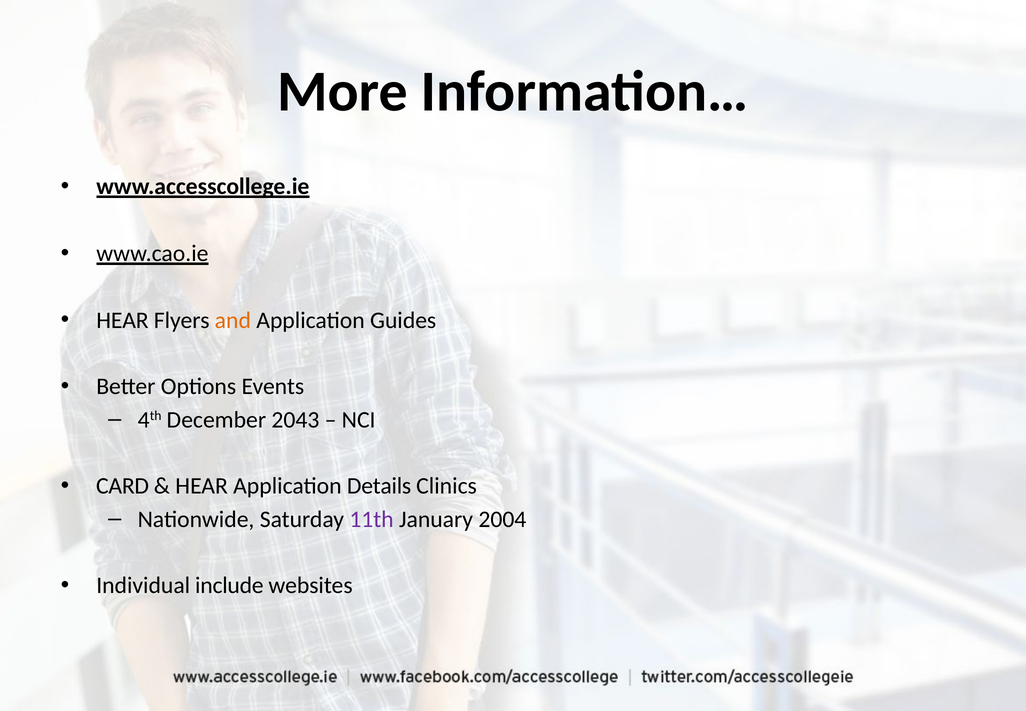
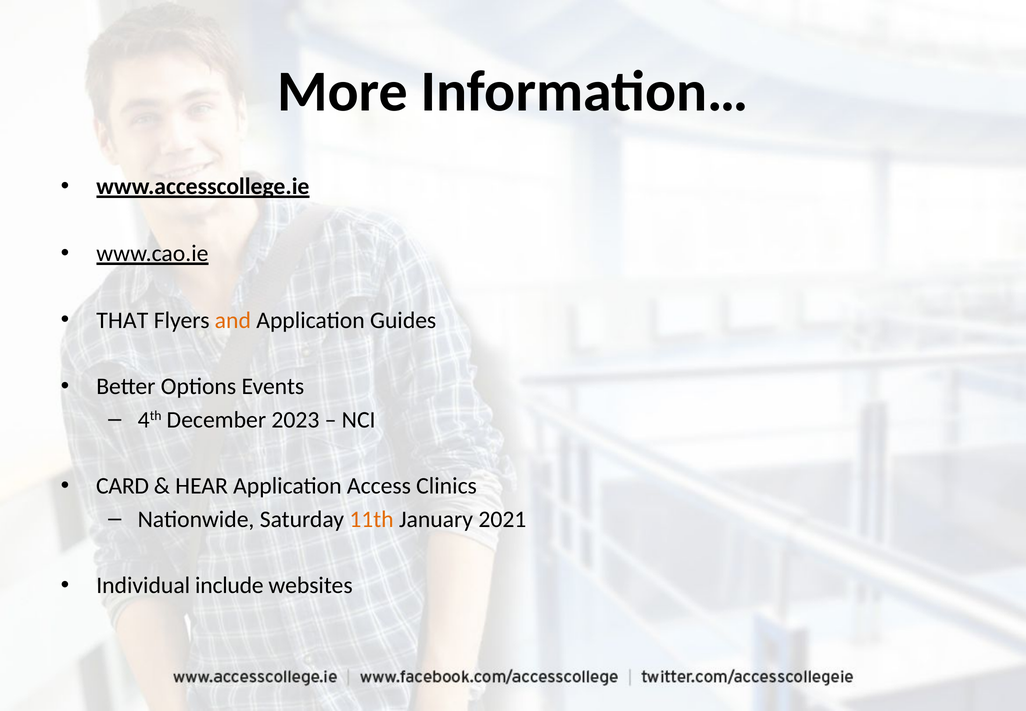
HEAR at (122, 320): HEAR -> THAT
2043: 2043 -> 2023
Details: Details -> Access
11th colour: purple -> orange
2004: 2004 -> 2021
